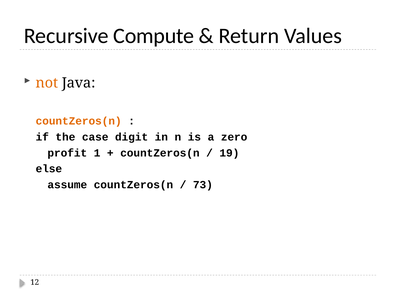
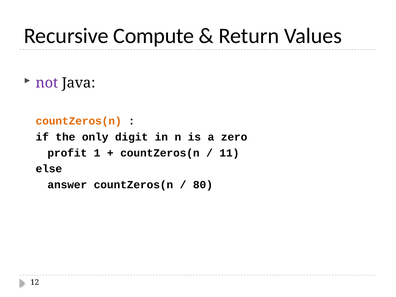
not colour: orange -> purple
case: case -> only
19: 19 -> 11
assume: assume -> answer
73: 73 -> 80
